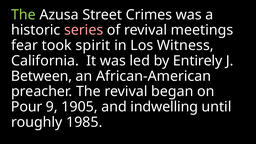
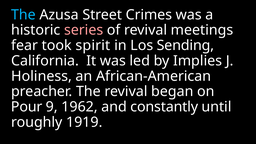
The at (23, 15) colour: light green -> light blue
Witness: Witness -> Sending
Entirely: Entirely -> Implies
Between: Between -> Holiness
1905: 1905 -> 1962
indwelling: indwelling -> constantly
1985: 1985 -> 1919
